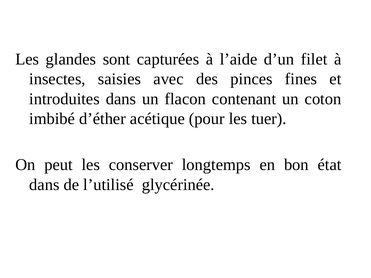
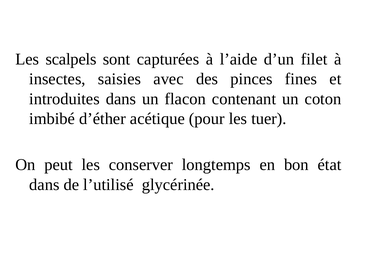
glandes: glandes -> scalpels
